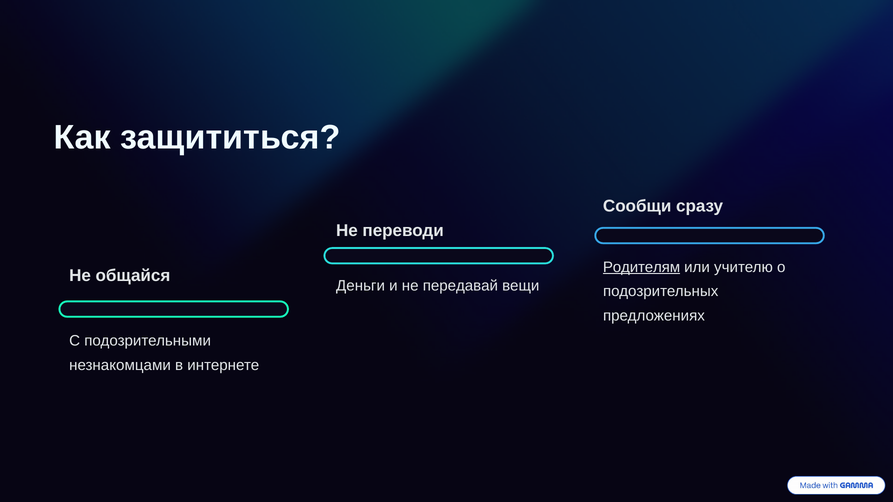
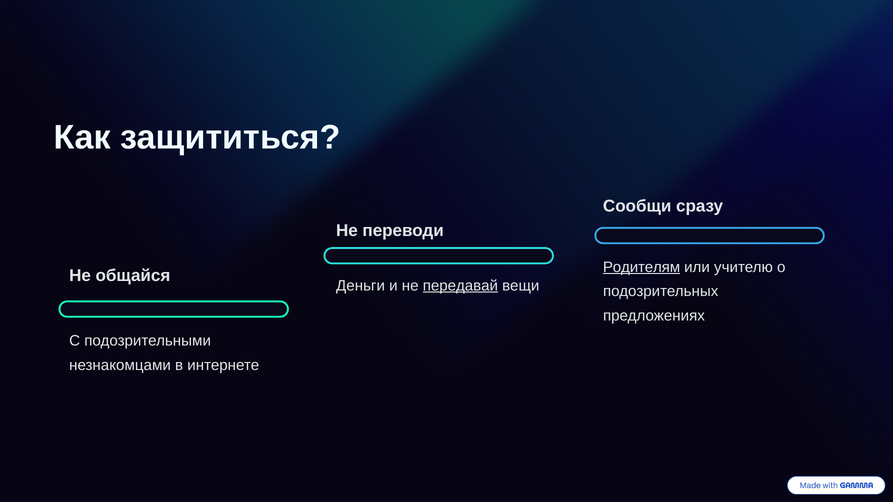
передавай underline: none -> present
